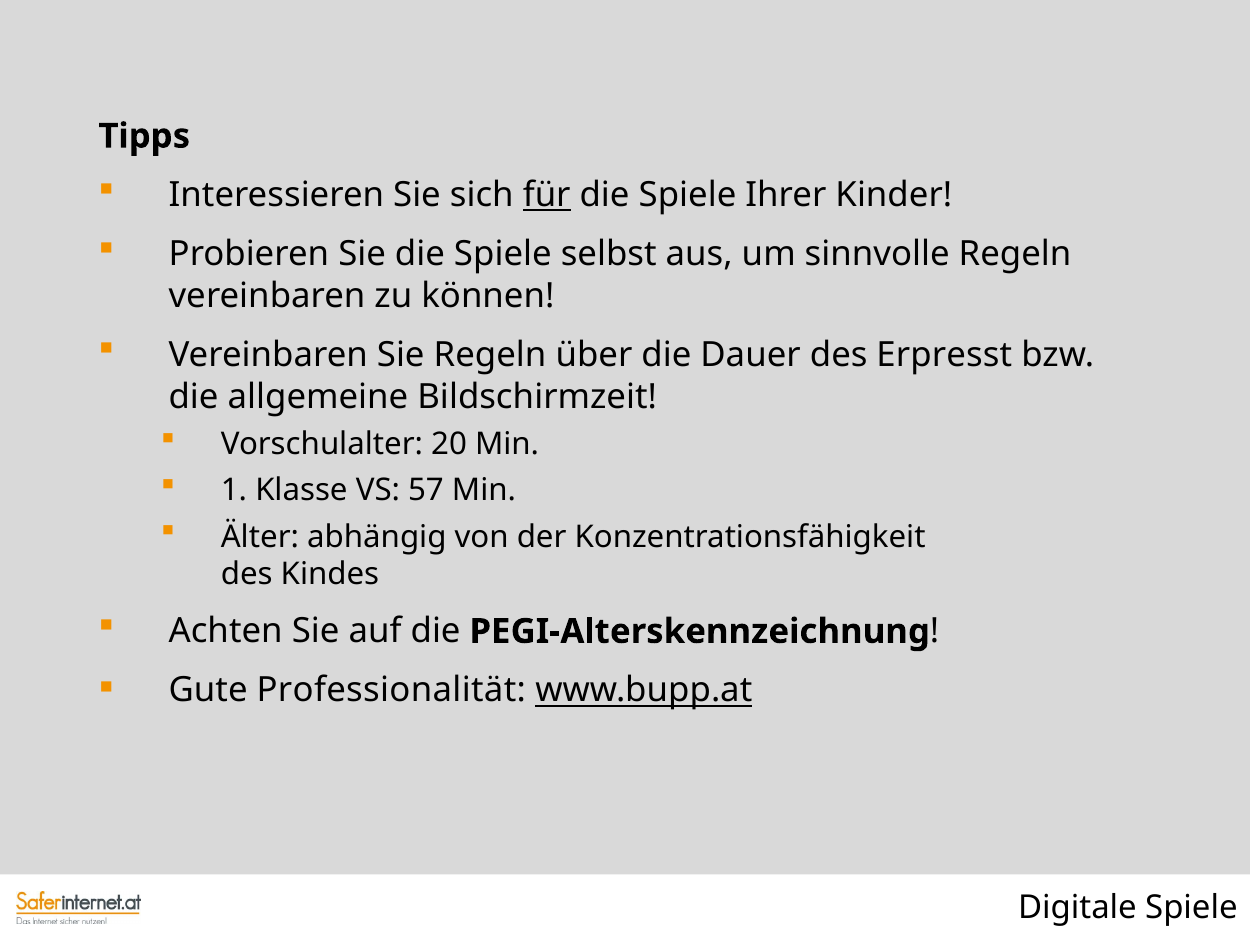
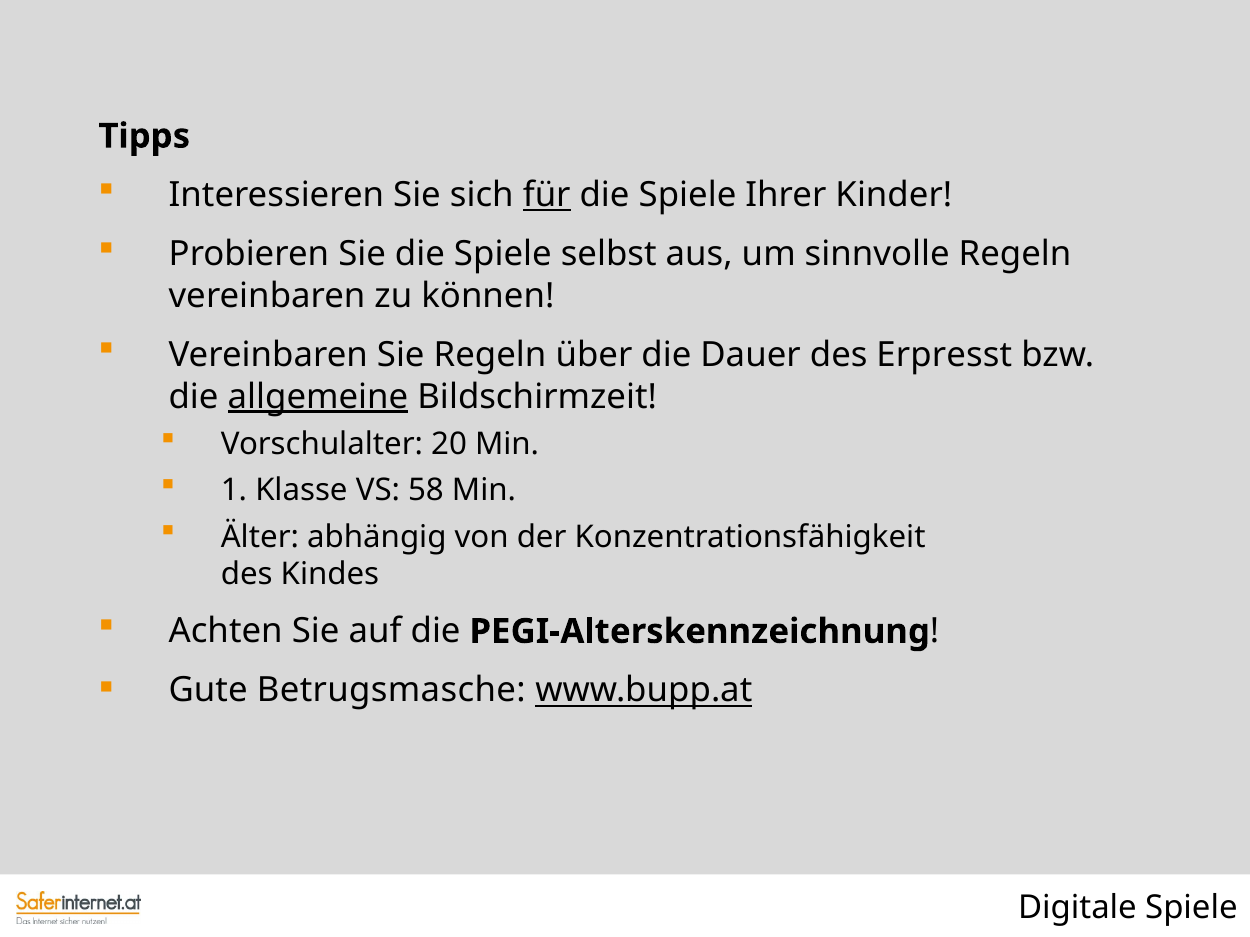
allgemeine underline: none -> present
57: 57 -> 58
Professionalität: Professionalität -> Betrugsmasche
